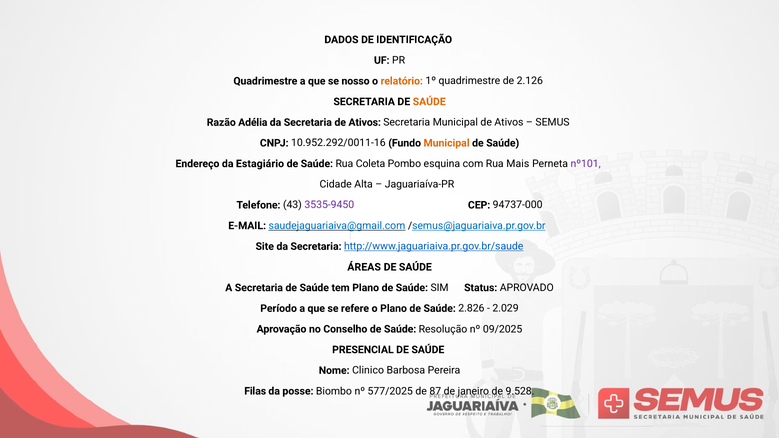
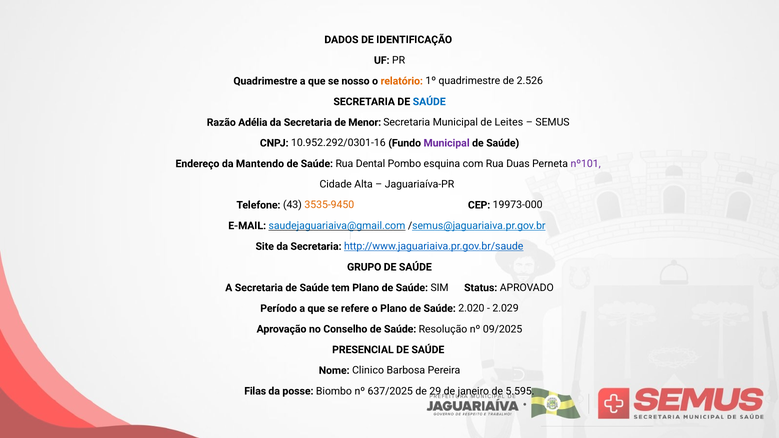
2.126: 2.126 -> 2.526
SAÚDE at (429, 102) colour: orange -> blue
Secretaria de Ativos: Ativos -> Menor
Municipal de Ativos: Ativos -> Leites
10.952.292/0011-16: 10.952.292/0011-16 -> 10.952.292/0301-16
Municipal at (447, 143) colour: orange -> purple
Estagiário: Estagiário -> Mantendo
Coleta: Coleta -> Dental
Mais: Mais -> Duas
3535-9450 colour: purple -> orange
94737-000: 94737-000 -> 19973-000
ÁREAS: ÁREAS -> GRUPO
2.826: 2.826 -> 2.020
577/2025: 577/2025 -> 637/2025
87: 87 -> 29
9.528: 9.528 -> 5.595
